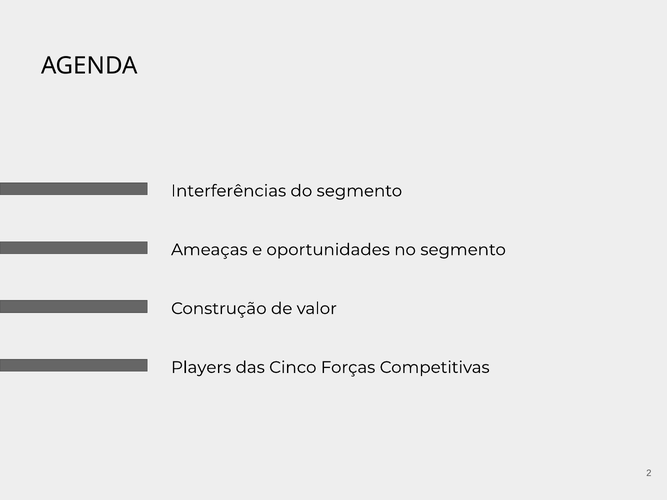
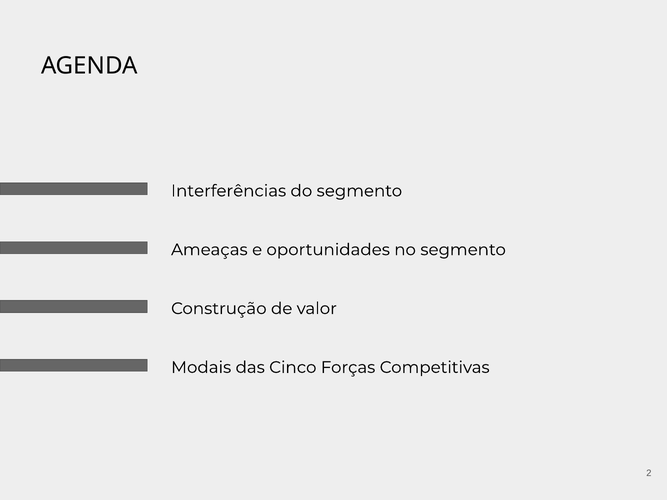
Players: Players -> Modais
